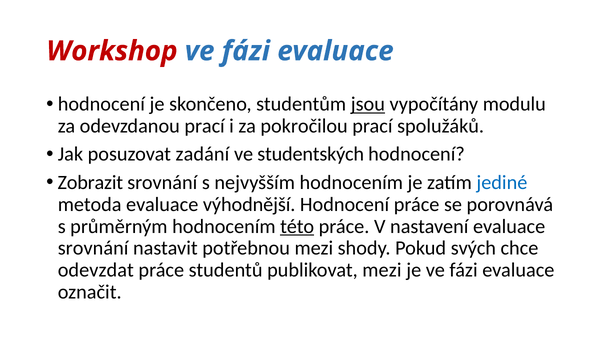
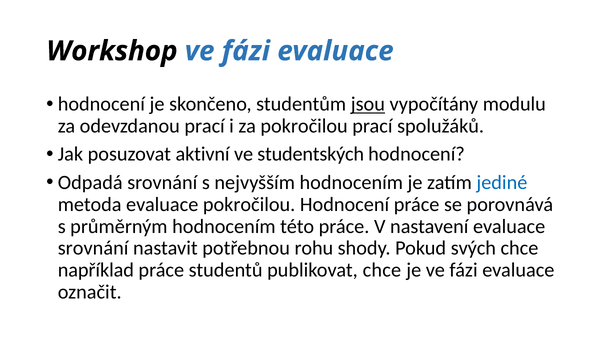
Workshop colour: red -> black
zadání: zadání -> aktivní
Zobrazit: Zobrazit -> Odpadá
evaluace výhodnější: výhodnější -> pokročilou
této underline: present -> none
potřebnou mezi: mezi -> rohu
odevzdat: odevzdat -> například
publikovat mezi: mezi -> chce
